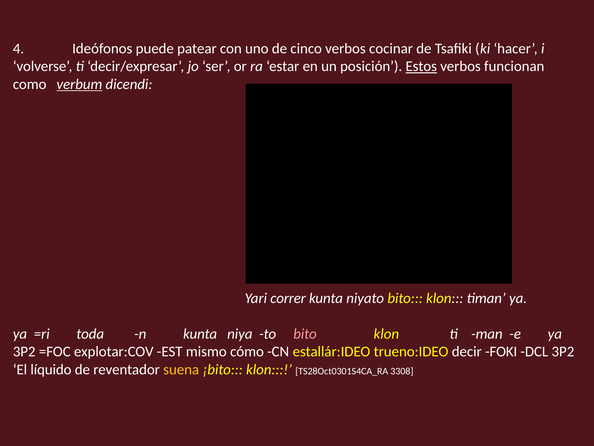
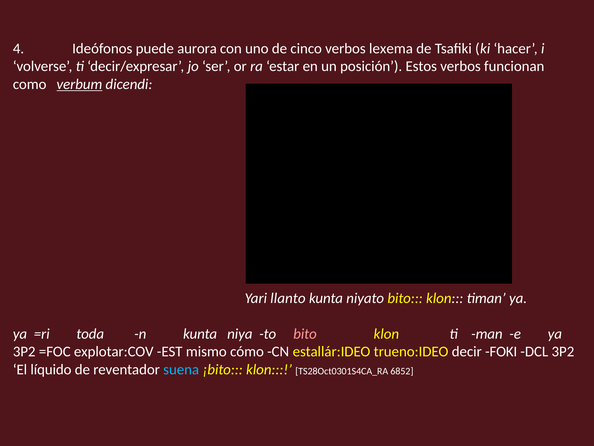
patear: patear -> aurora
cocinar: cocinar -> lexema
Estos underline: present -> none
correr: correr -> llanto
suena colour: yellow -> light blue
3308: 3308 -> 6852
